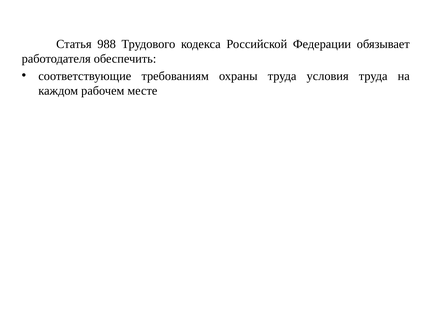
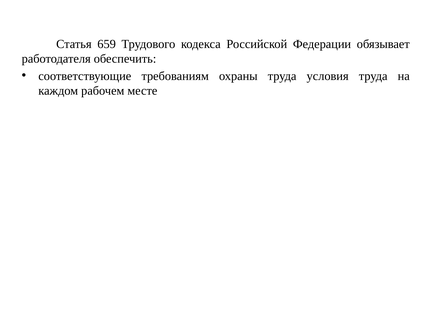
988: 988 -> 659
